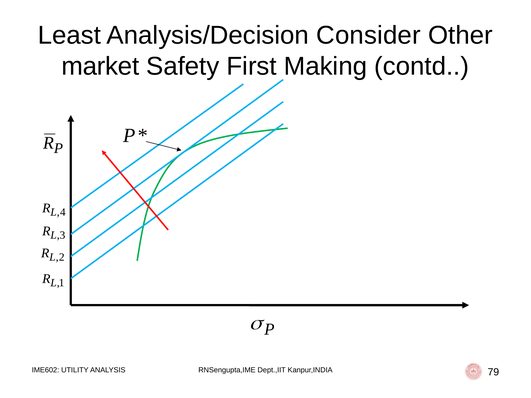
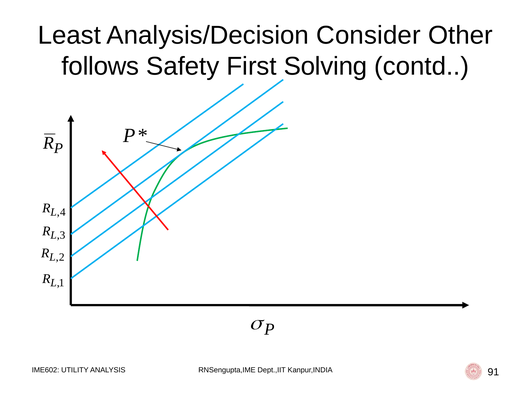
market: market -> follows
Making: Making -> Solving
79: 79 -> 91
